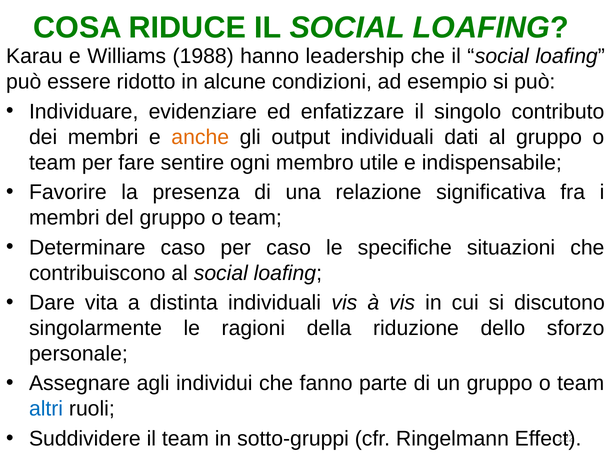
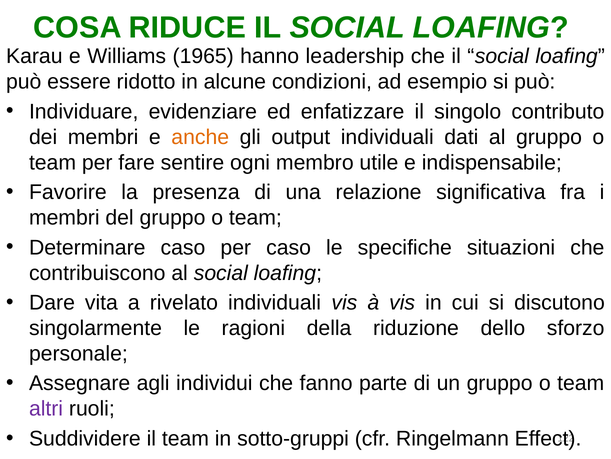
1988: 1988 -> 1965
distinta: distinta -> rivelato
altri colour: blue -> purple
